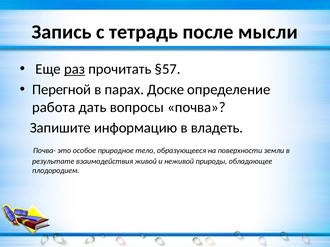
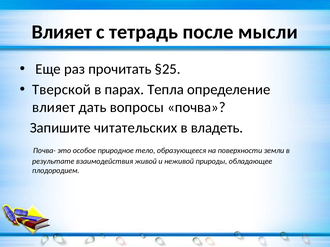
Запись at (62, 32): Запись -> Влияет
раз underline: present -> none
§57: §57 -> §25
Перегной: Перегной -> Тверской
Доске: Доске -> Тепла
работа at (54, 107): работа -> влияет
информацию: информацию -> читательских
